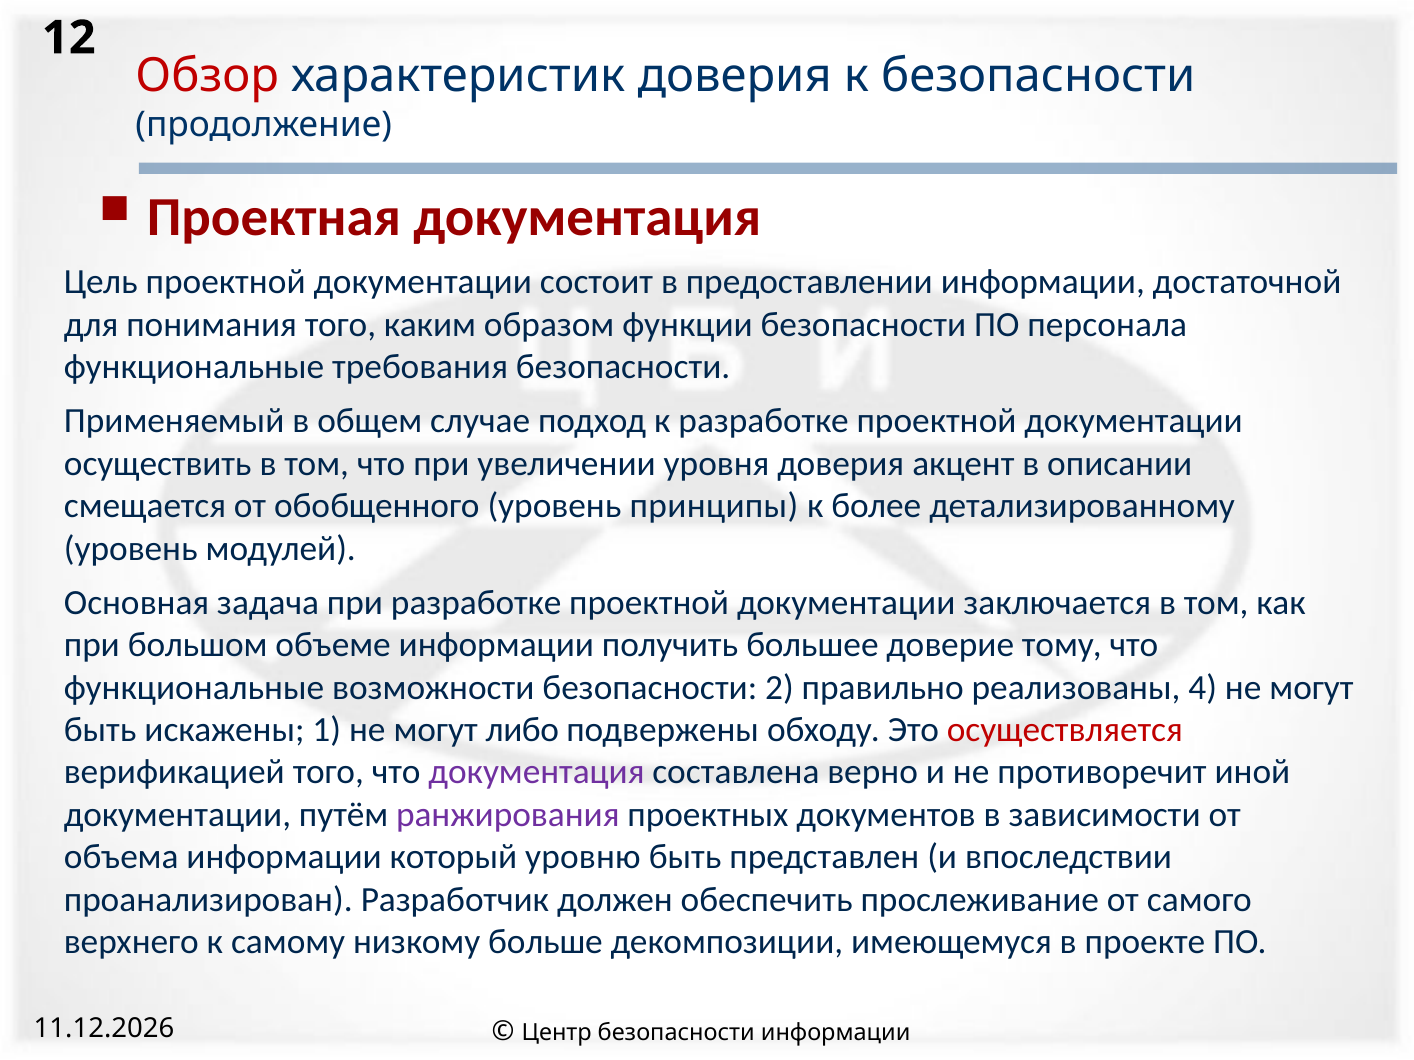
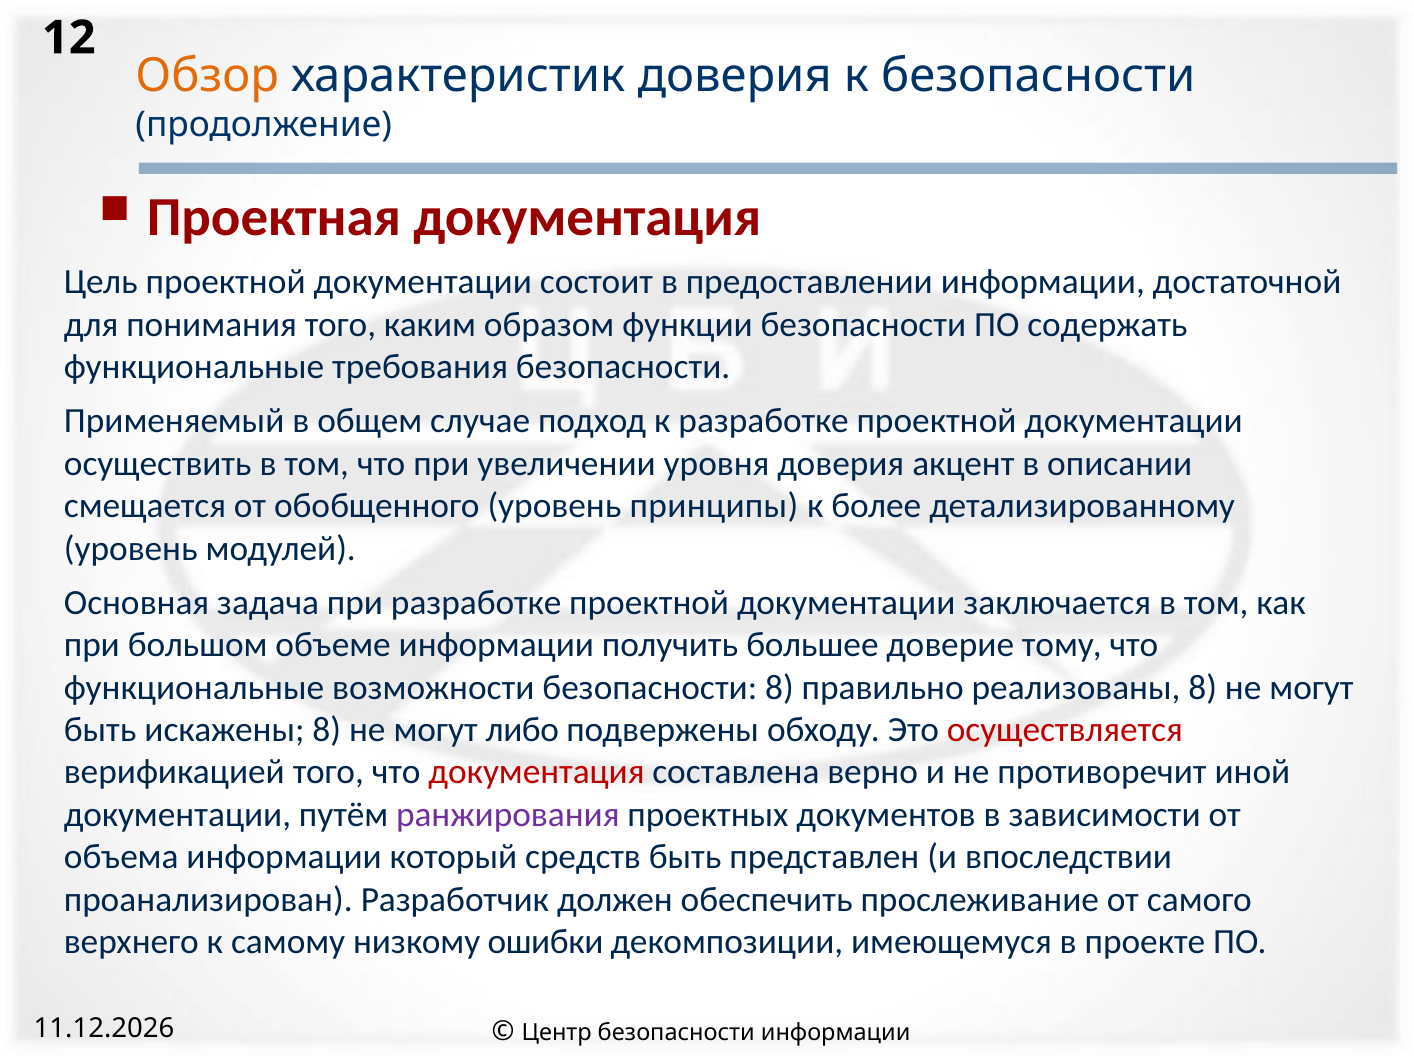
Обзор colour: red -> orange
персонала: персонала -> содержать
безопасности 2: 2 -> 8
реализованы 4: 4 -> 8
искажены 1: 1 -> 8
документация at (537, 773) colour: purple -> red
уровню: уровню -> средств
больше: больше -> ошибки
